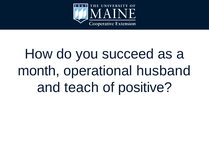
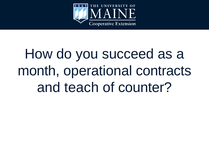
husband: husband -> contracts
positive: positive -> counter
